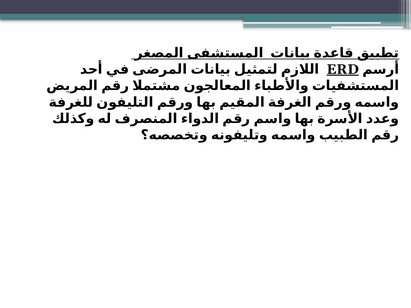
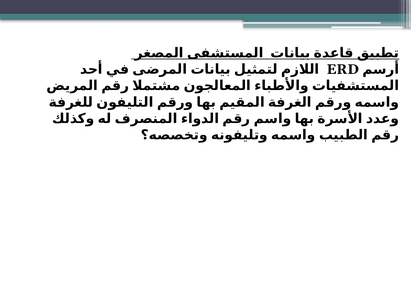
ERD underline: present -> none
